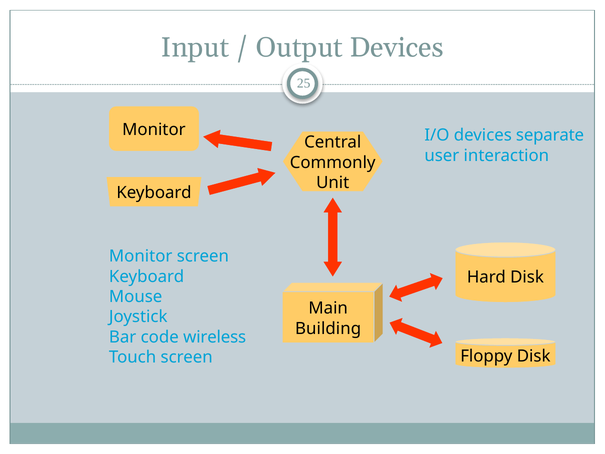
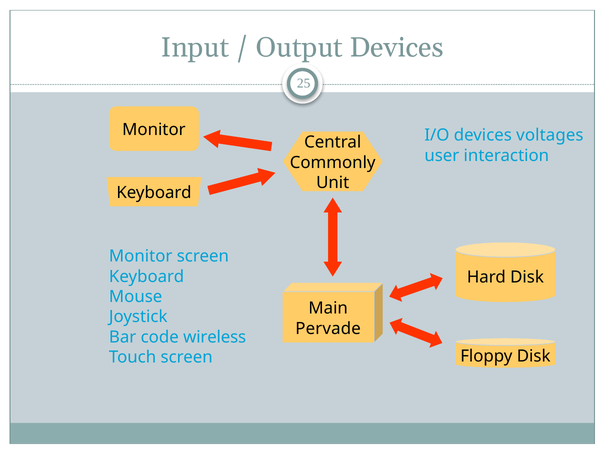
separate: separate -> voltages
Building: Building -> Pervade
